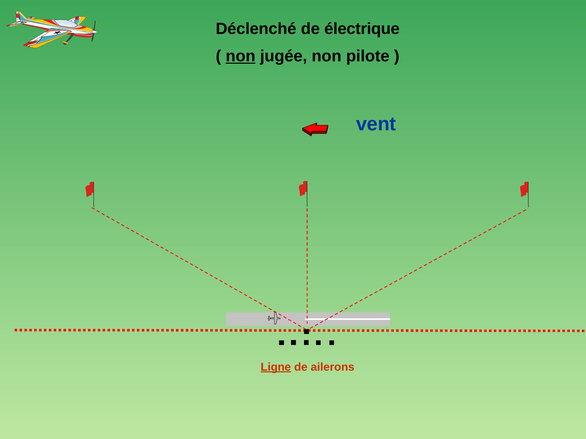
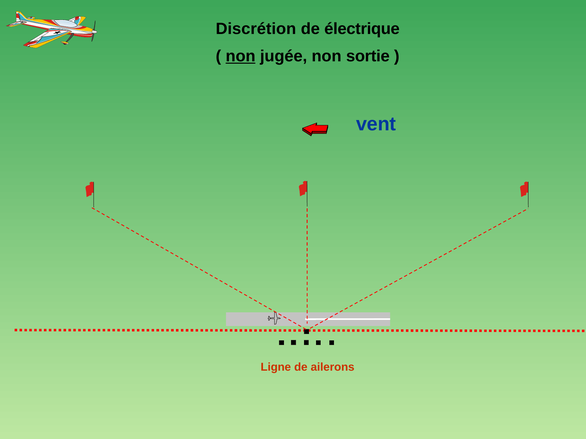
Déclenché: Déclenché -> Discrétion
pilote: pilote -> sortie
Ligne underline: present -> none
